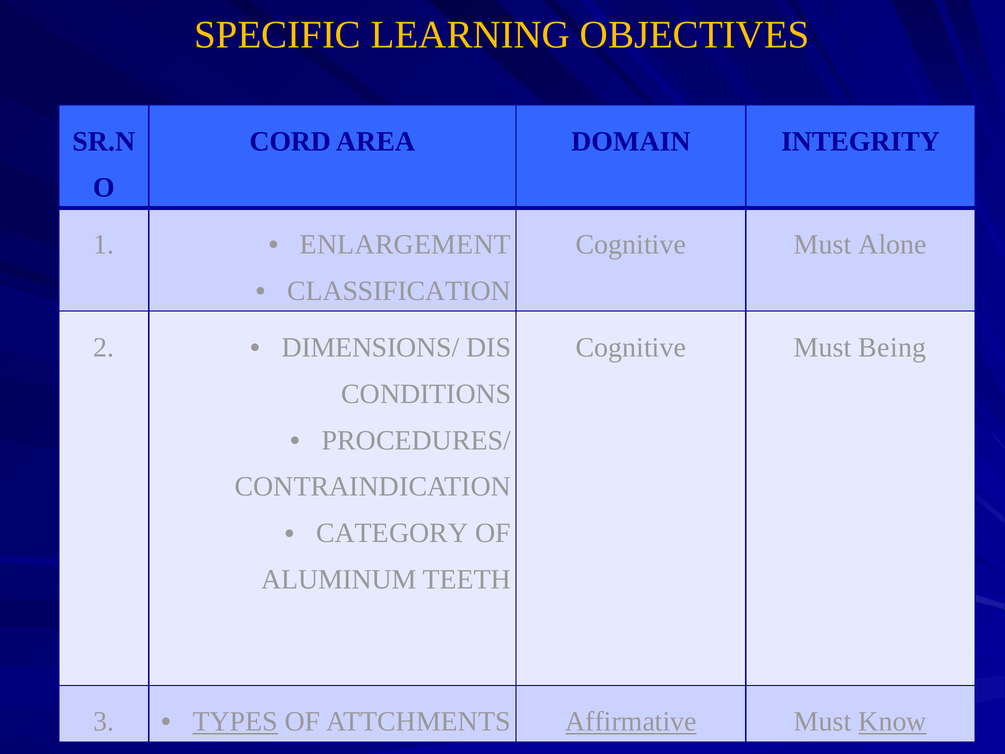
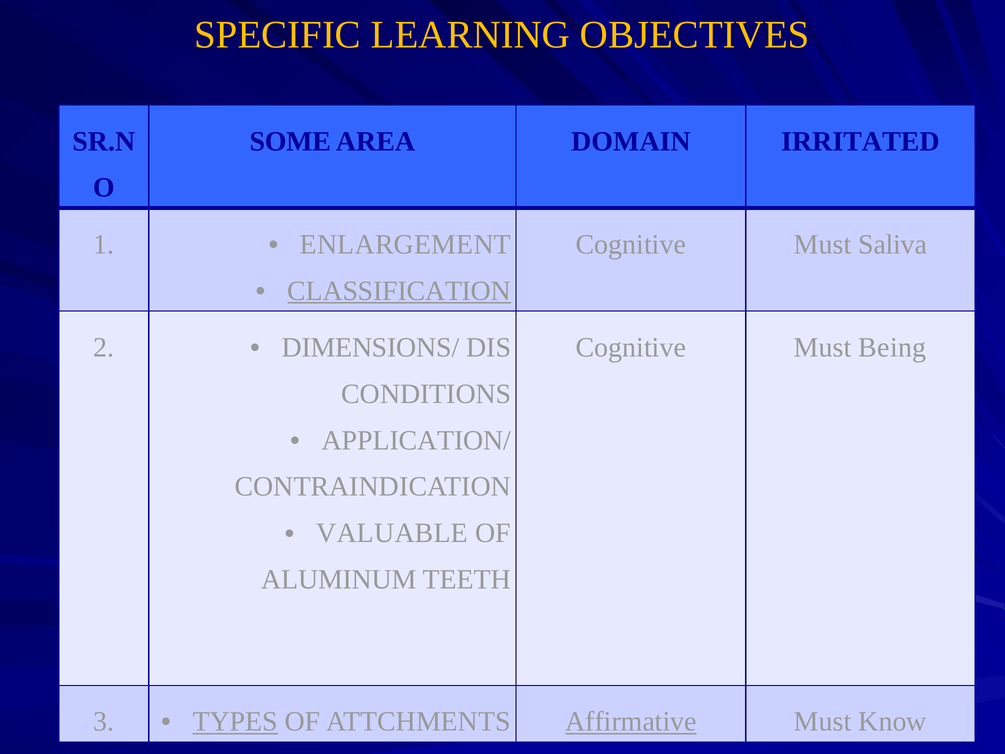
CORD: CORD -> SOME
INTEGRITY: INTEGRITY -> IRRITATED
Alone: Alone -> Saliva
CLASSIFICATION underline: none -> present
PROCEDURES/: PROCEDURES/ -> APPLICATION/
CATEGORY: CATEGORY -> VALUABLE
Know underline: present -> none
